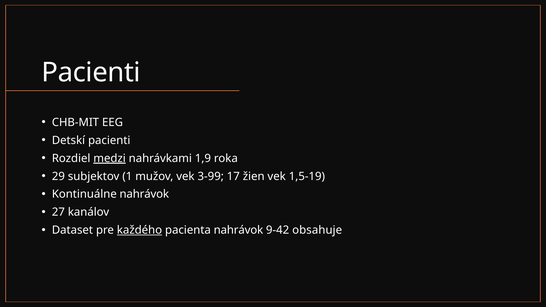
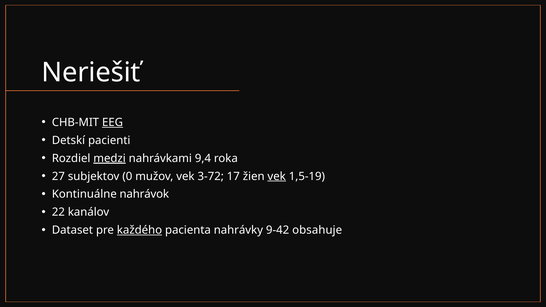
Pacienti at (91, 72): Pacienti -> Neriešiť
EEG underline: none -> present
1,9: 1,9 -> 9,4
29: 29 -> 27
1: 1 -> 0
3-99: 3-99 -> 3-72
vek at (277, 176) underline: none -> present
27: 27 -> 22
pacienta nahrávok: nahrávok -> nahrávky
